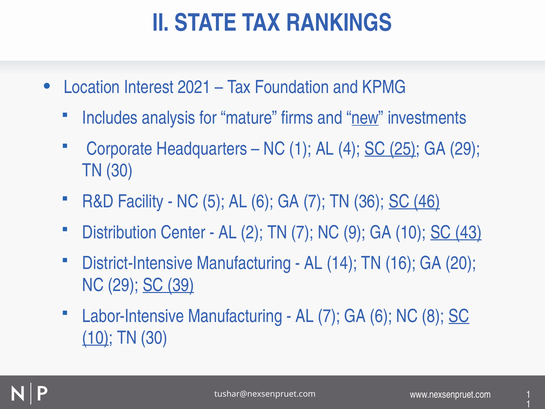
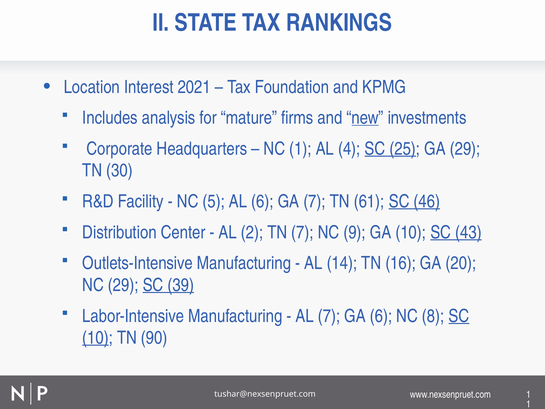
36: 36 -> 61
District-Intensive: District-Intensive -> Outlets-Intensive
10 TN 30: 30 -> 90
